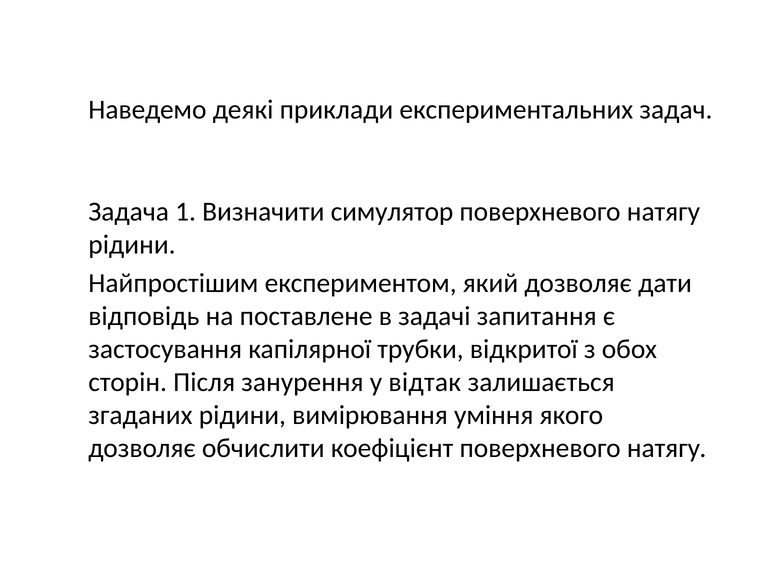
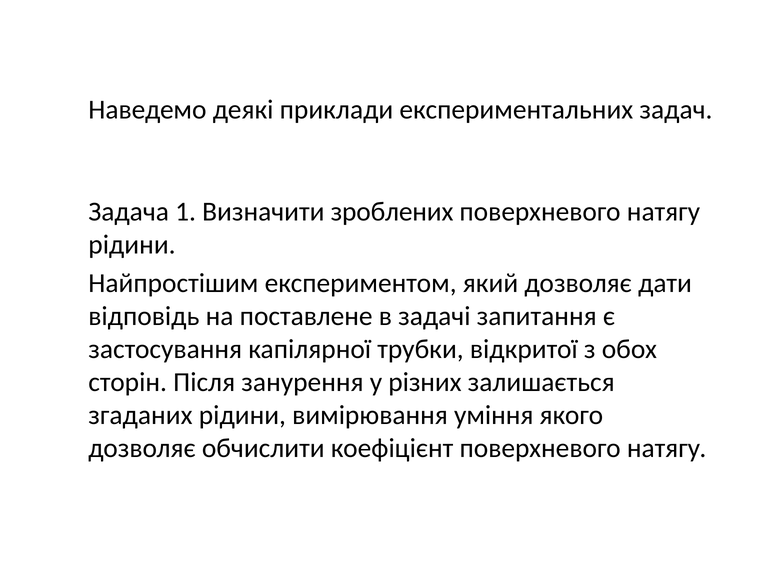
симулятор: симулятор -> зроблених
відтак: відтак -> різних
